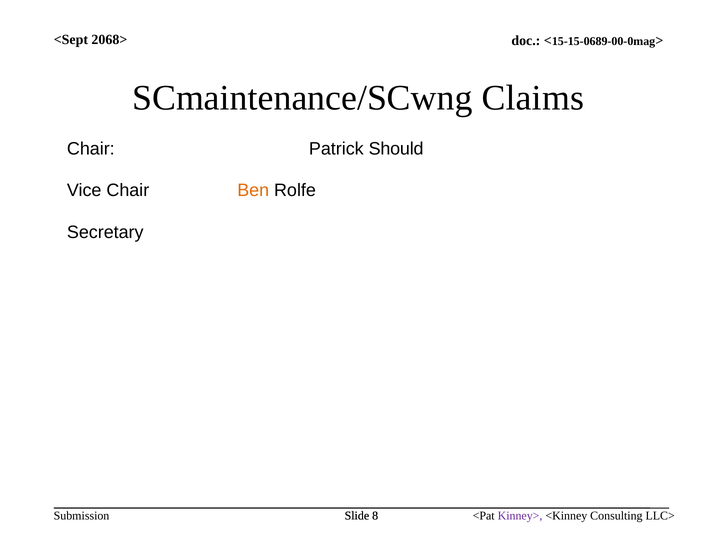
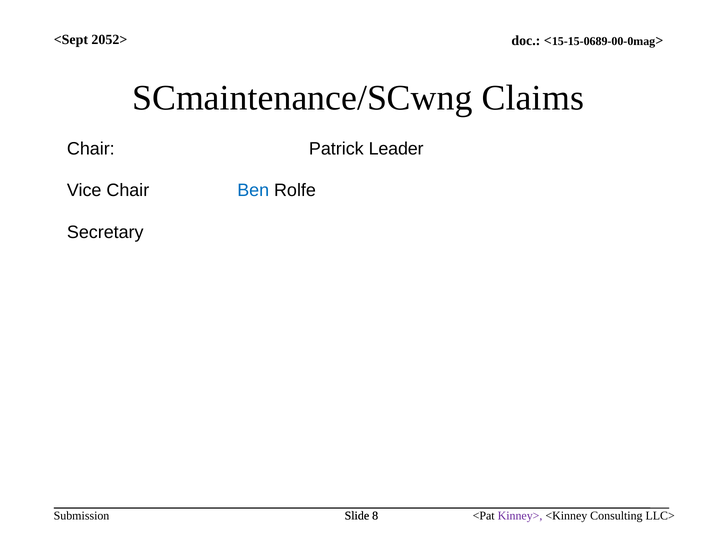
2068>: 2068> -> 2052>
Should: Should -> Leader
Ben colour: orange -> blue
